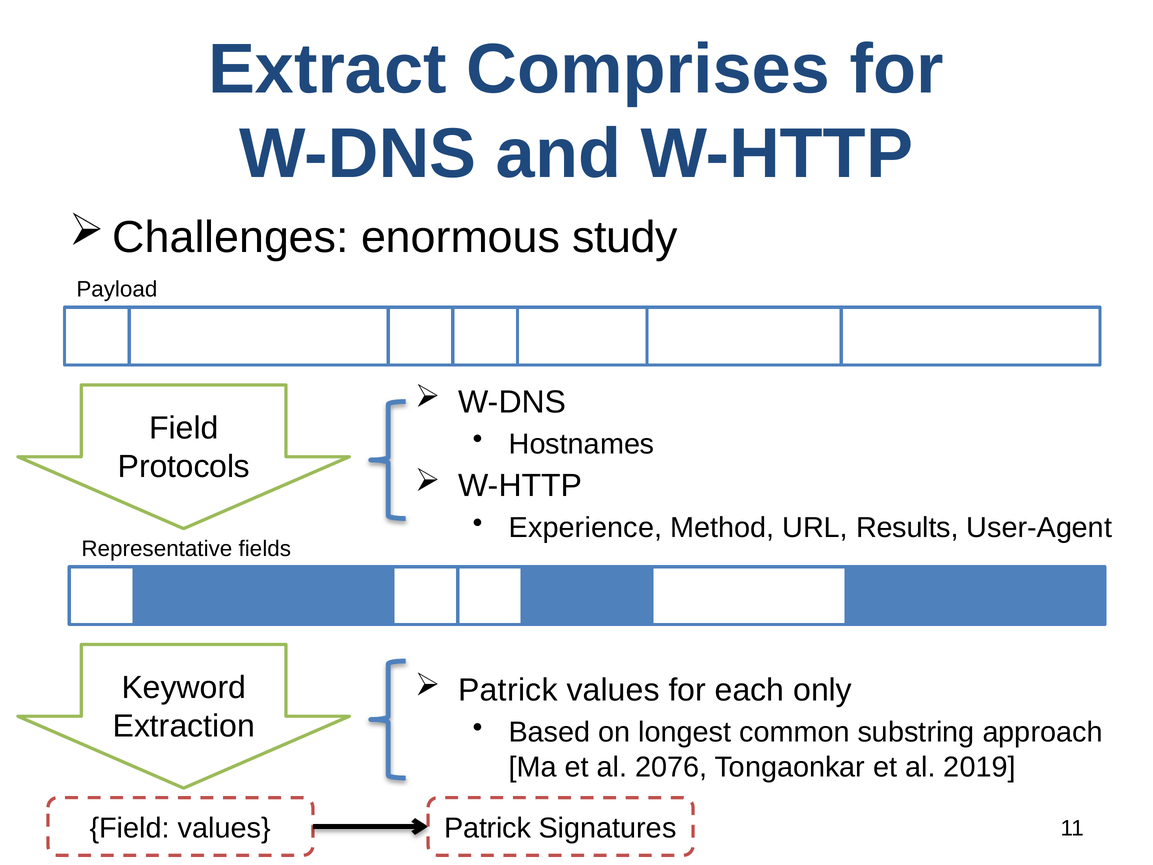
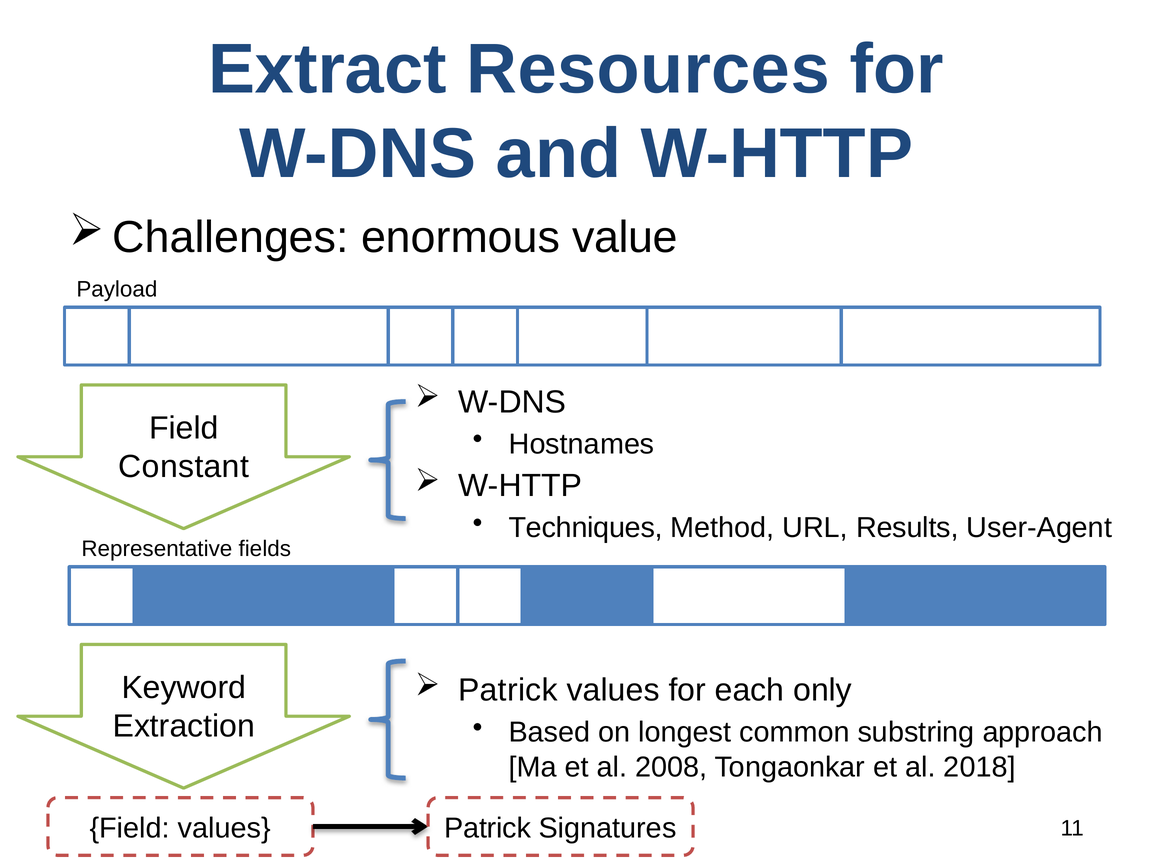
Comprises: Comprises -> Resources
study: study -> value
Protocols: Protocols -> Constant
Experience: Experience -> Techniques
2076: 2076 -> 2008
2019: 2019 -> 2018
